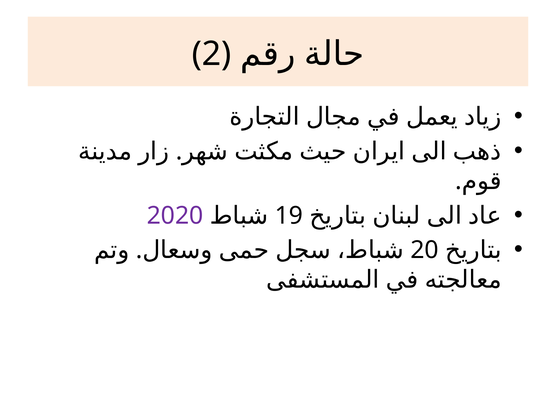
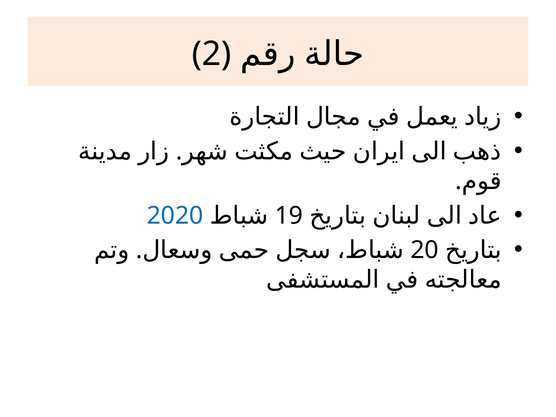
2020 colour: purple -> blue
